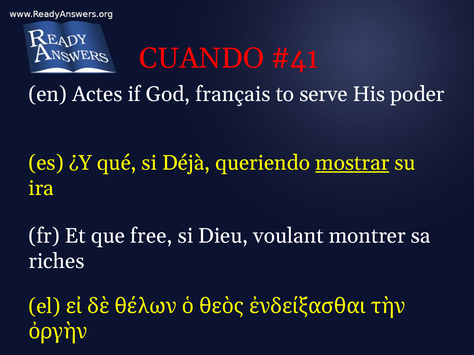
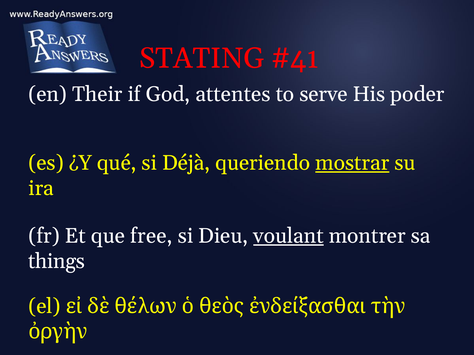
CUANDO: CUANDO -> STATING
Actes: Actes -> Their
français: français -> attentes
voulant underline: none -> present
riches: riches -> things
